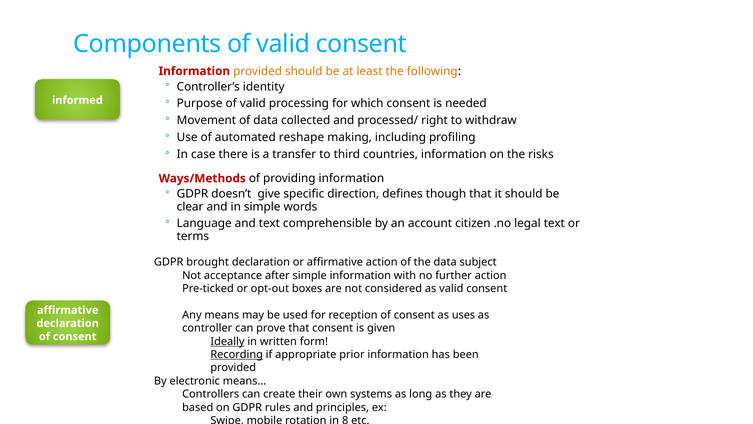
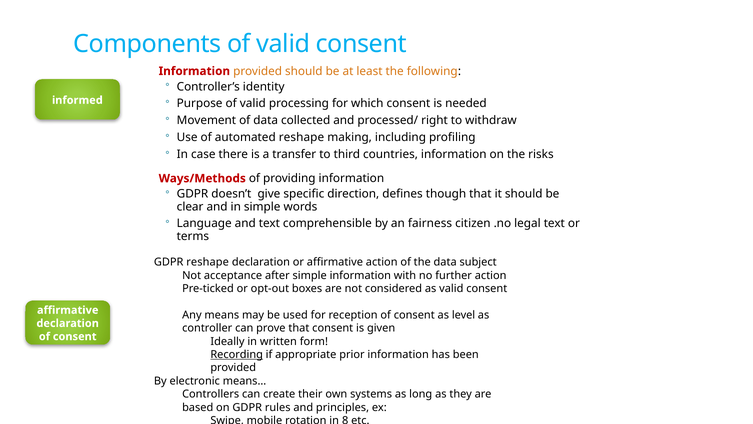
account: account -> fairness
GDPR brought: brought -> reshape
uses: uses -> level
Ideally underline: present -> none
